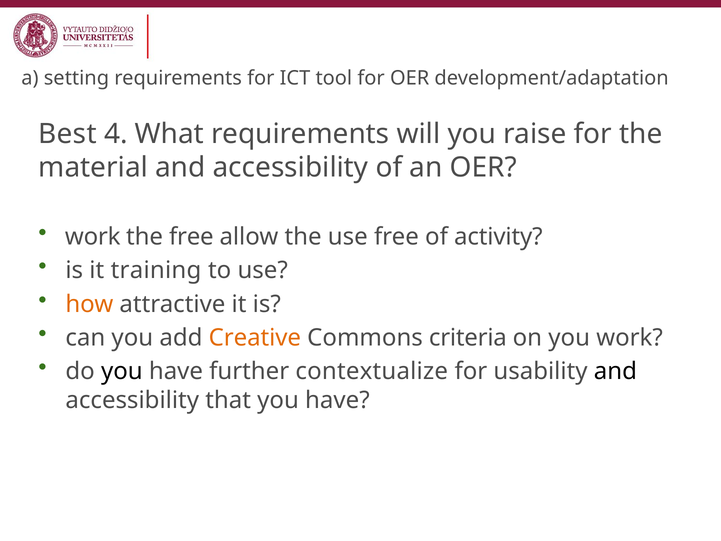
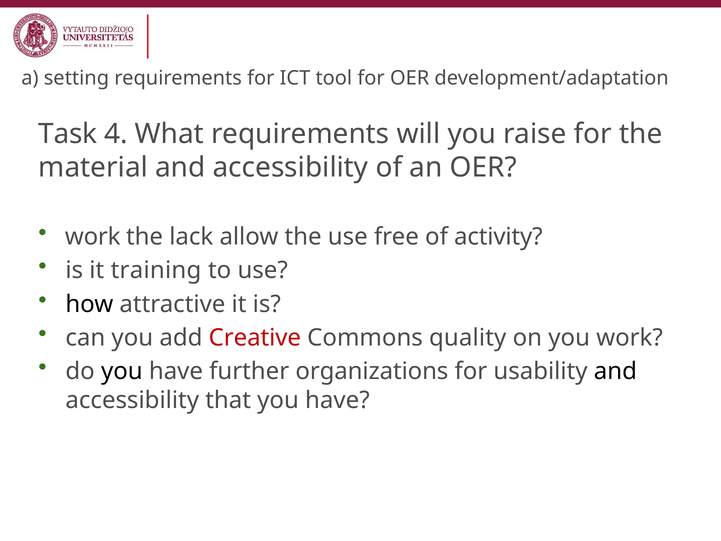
Best: Best -> Task
the free: free -> lack
how colour: orange -> black
Creative colour: orange -> red
criteria: criteria -> quality
contextualize: contextualize -> organizations
